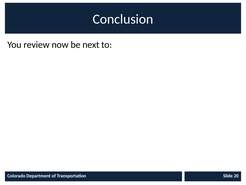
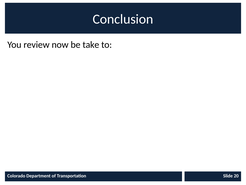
next: next -> take
